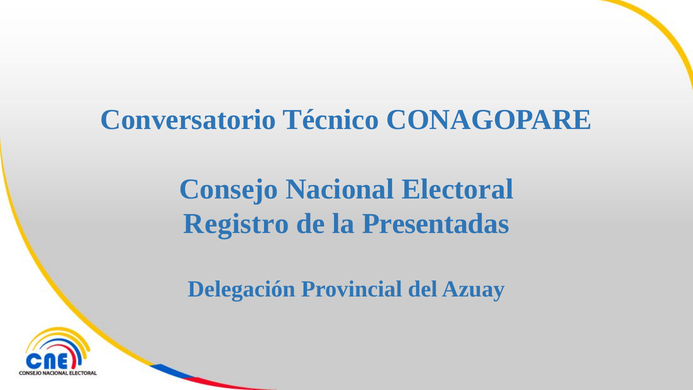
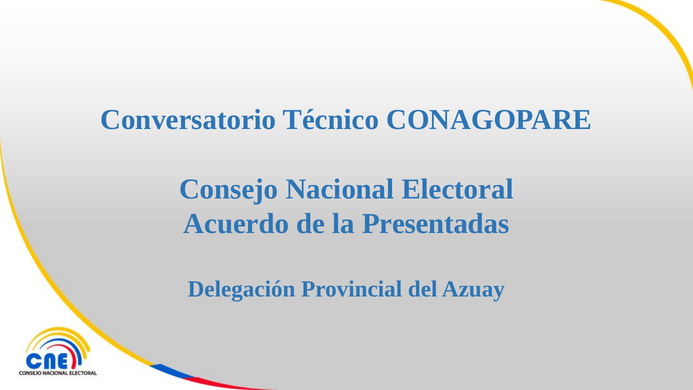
Registro: Registro -> Acuerdo
